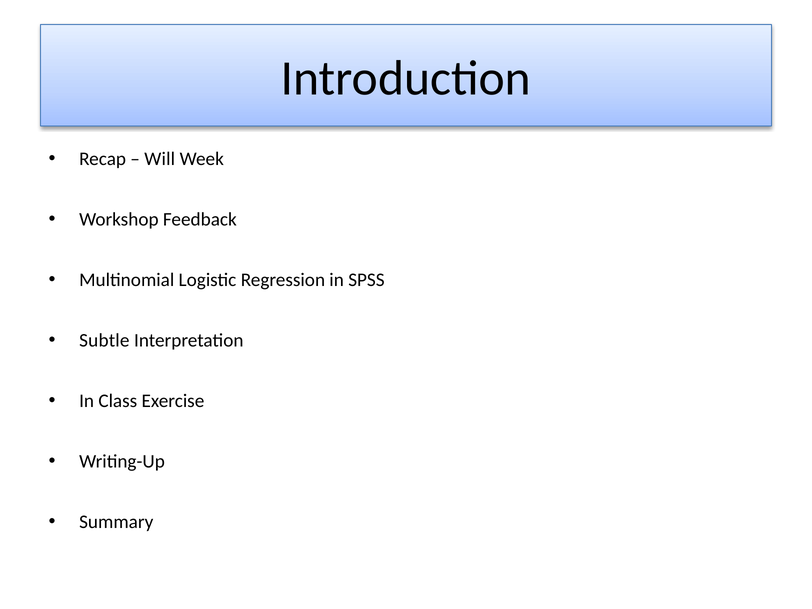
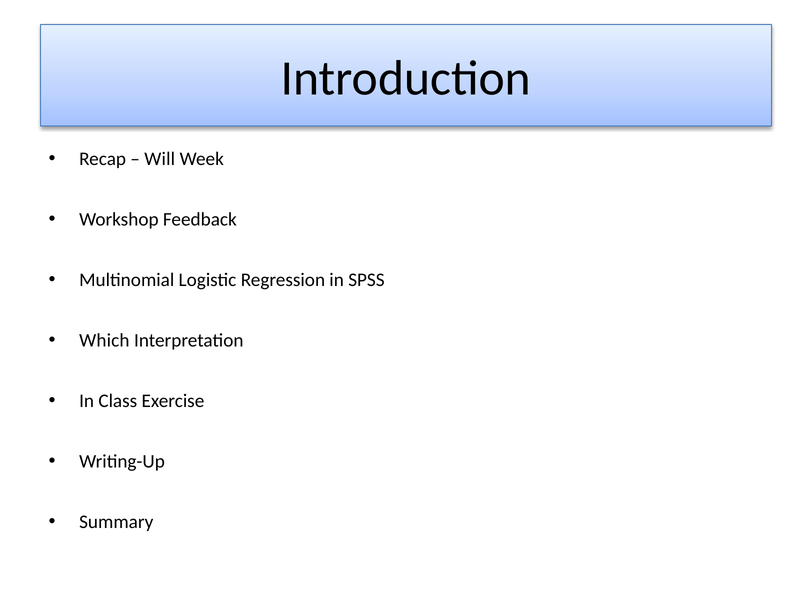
Subtle: Subtle -> Which
